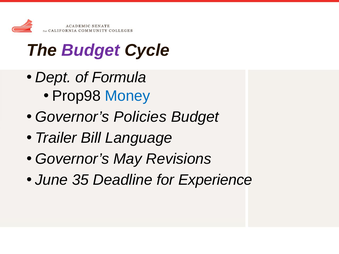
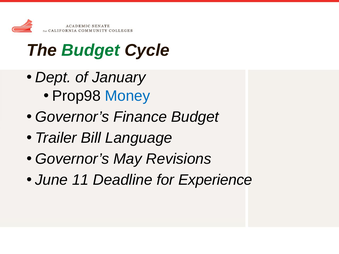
Budget at (91, 50) colour: purple -> green
Formula: Formula -> January
Policies: Policies -> Finance
35: 35 -> 11
